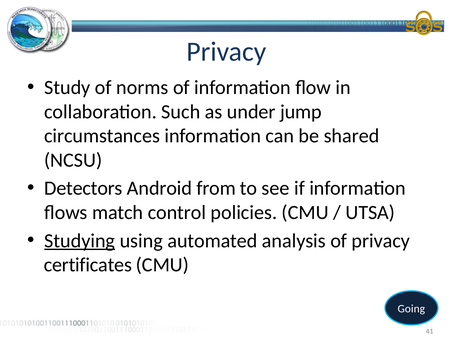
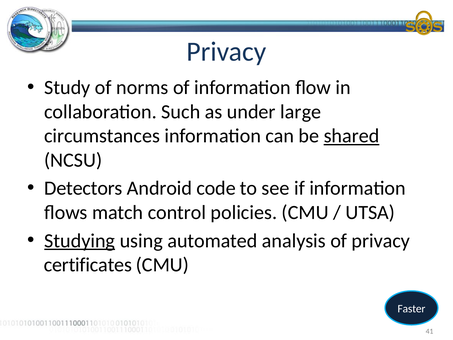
jump: jump -> large
shared underline: none -> present
from: from -> code
Going: Going -> Faster
